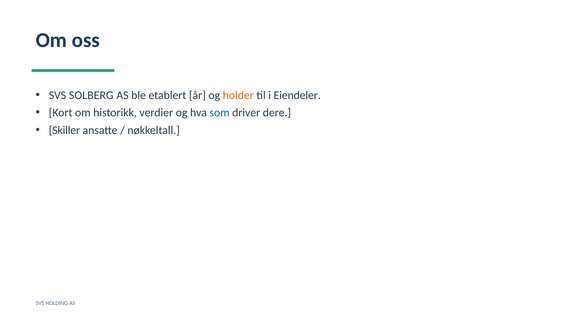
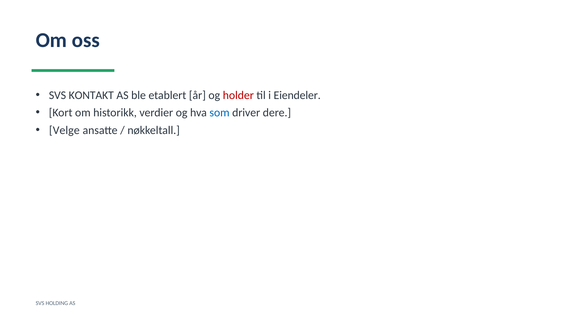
SOLBERG: SOLBERG -> KONTAKT
holder colour: orange -> red
Skiller: Skiller -> Velge
